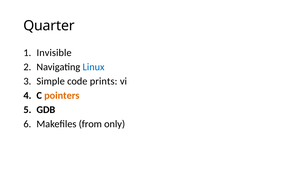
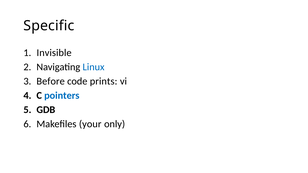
Quarter: Quarter -> Specific
Simple: Simple -> Before
pointers colour: orange -> blue
from: from -> your
